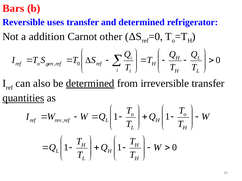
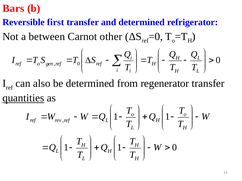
uses: uses -> first
addition: addition -> between
determined at (90, 84) underline: present -> none
irreversible: irreversible -> regenerator
